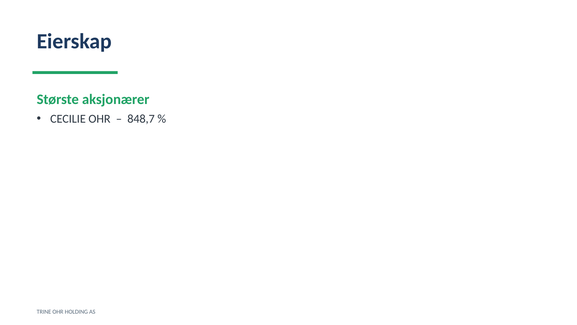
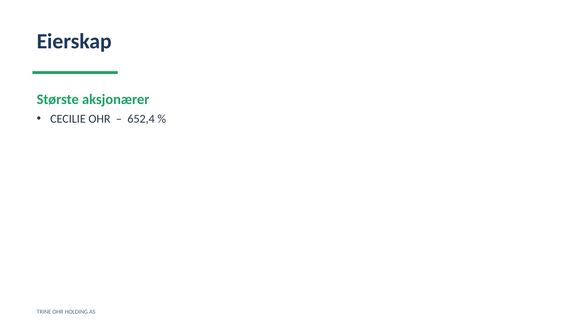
848,7: 848,7 -> 652,4
